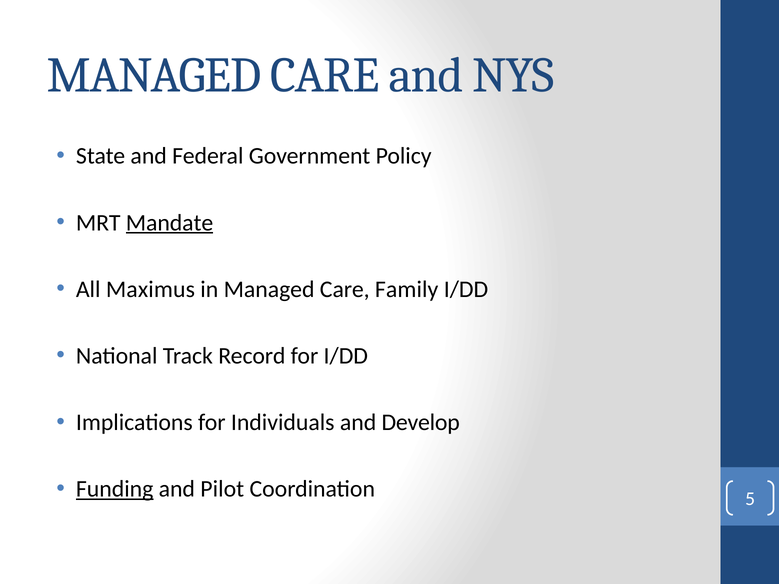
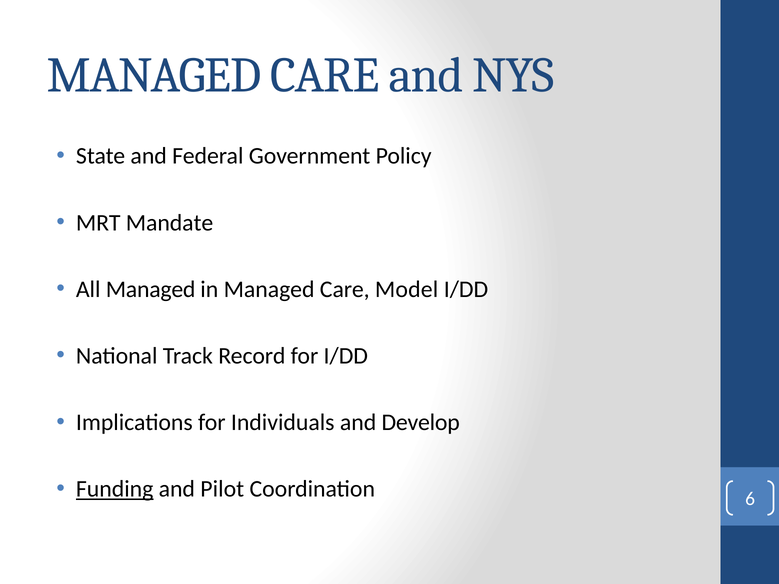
Mandate underline: present -> none
All Maximus: Maximus -> Managed
Family: Family -> Model
5: 5 -> 6
